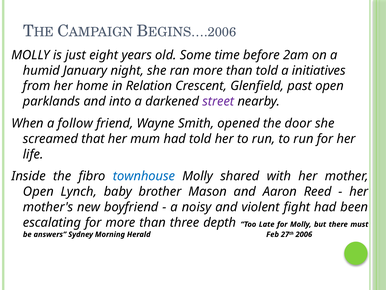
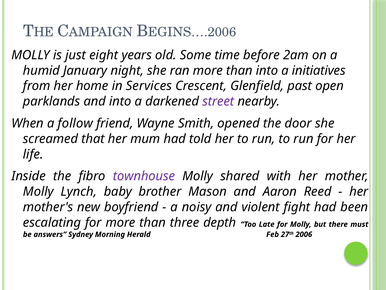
than told: told -> into
Relation: Relation -> Services
townhouse colour: blue -> purple
Open at (38, 191): Open -> Molly
